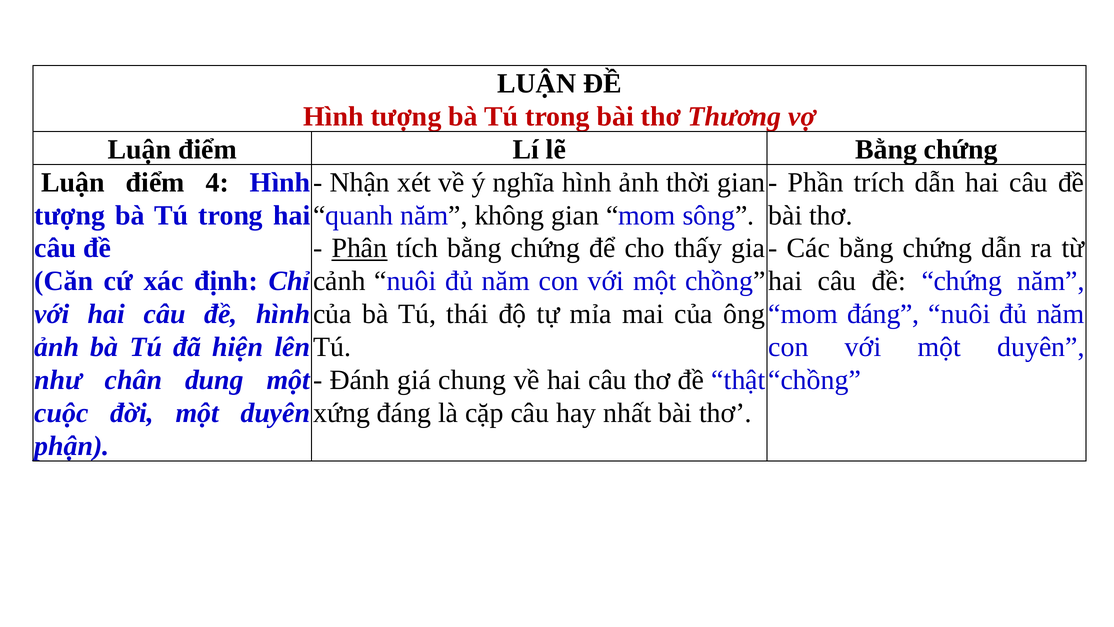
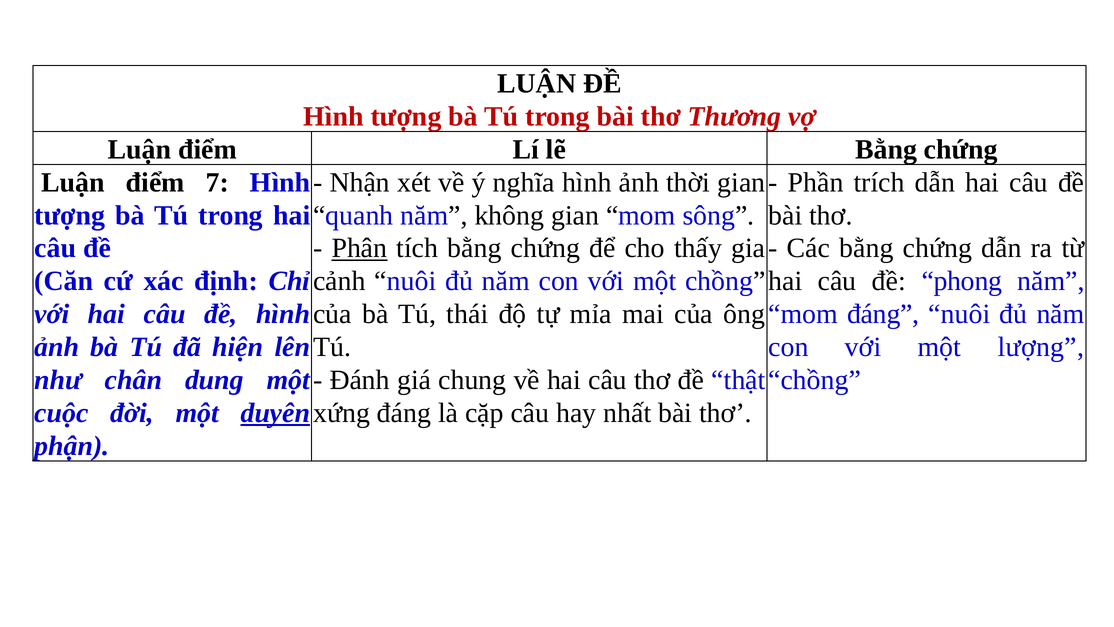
4: 4 -> 7
đề chứng: chứng -> phong
với một duyên: duyên -> lượng
duyên at (275, 413) underline: none -> present
